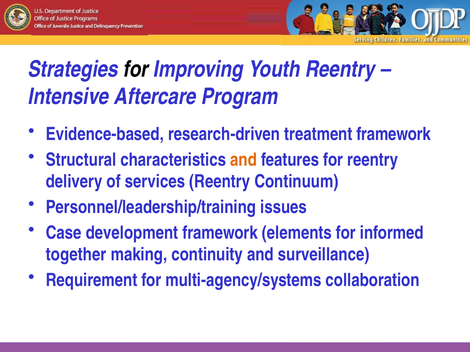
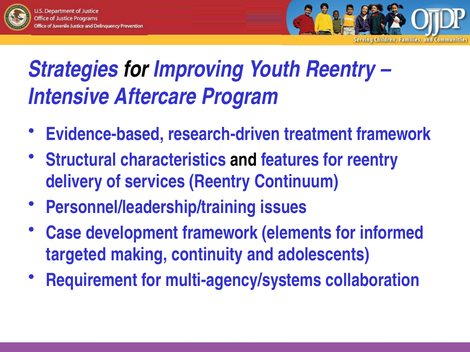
and at (244, 160) colour: orange -> black
together: together -> targeted
surveillance: surveillance -> adolescents
